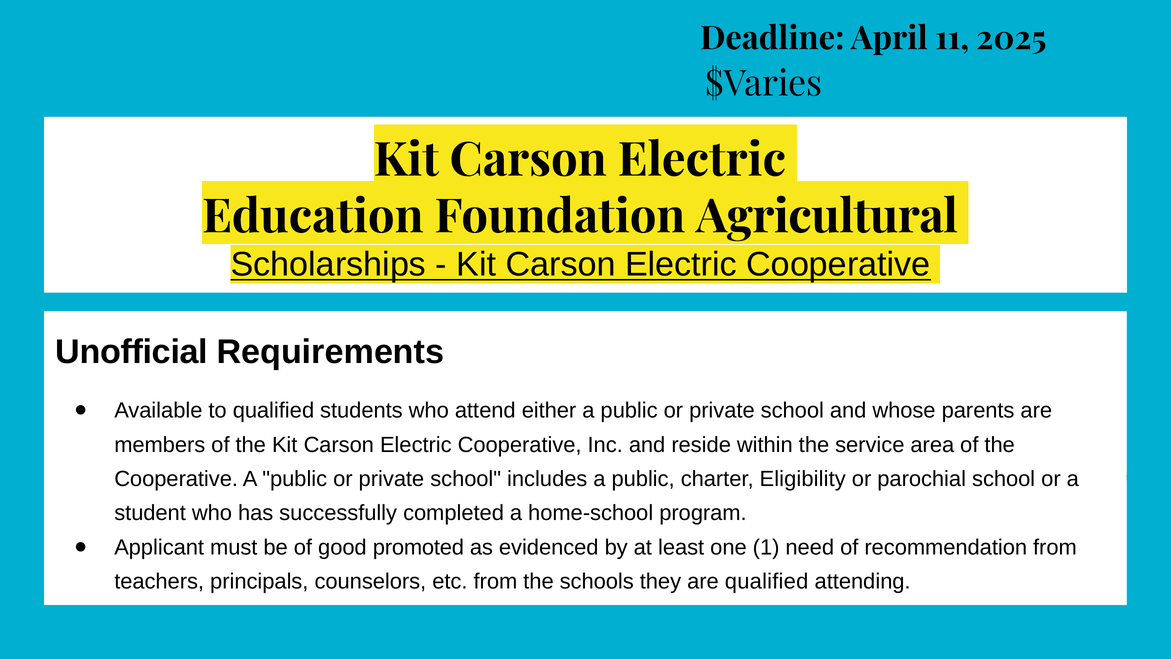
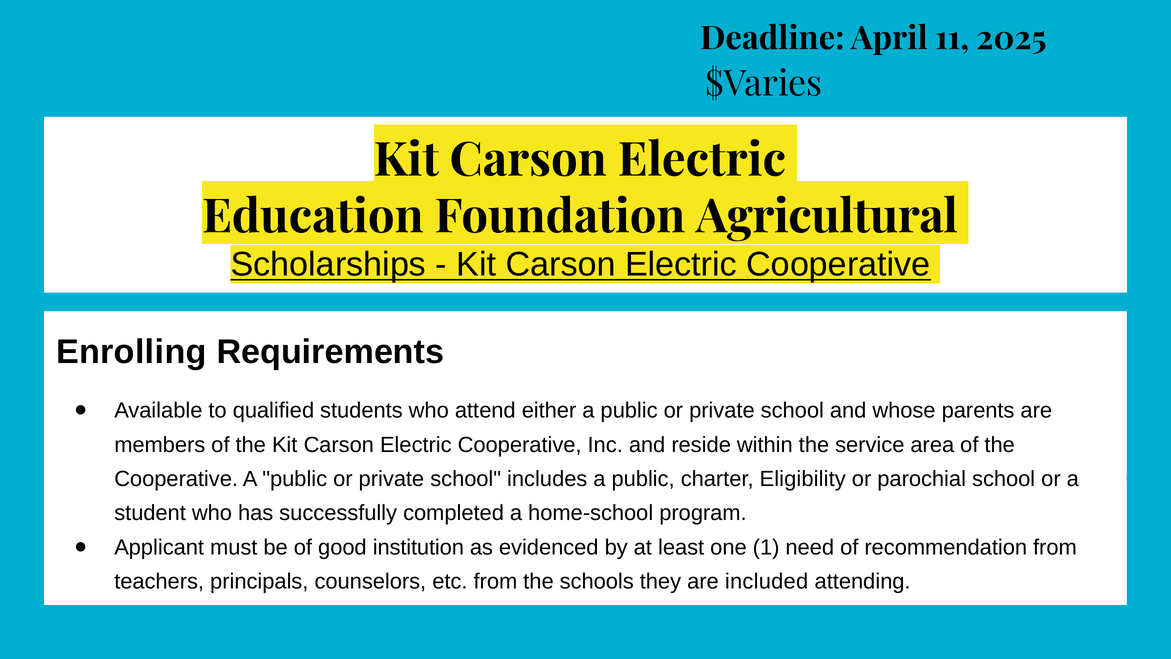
Unofficial: Unofficial -> Enrolling
promoted: promoted -> institution
are qualified: qualified -> included
